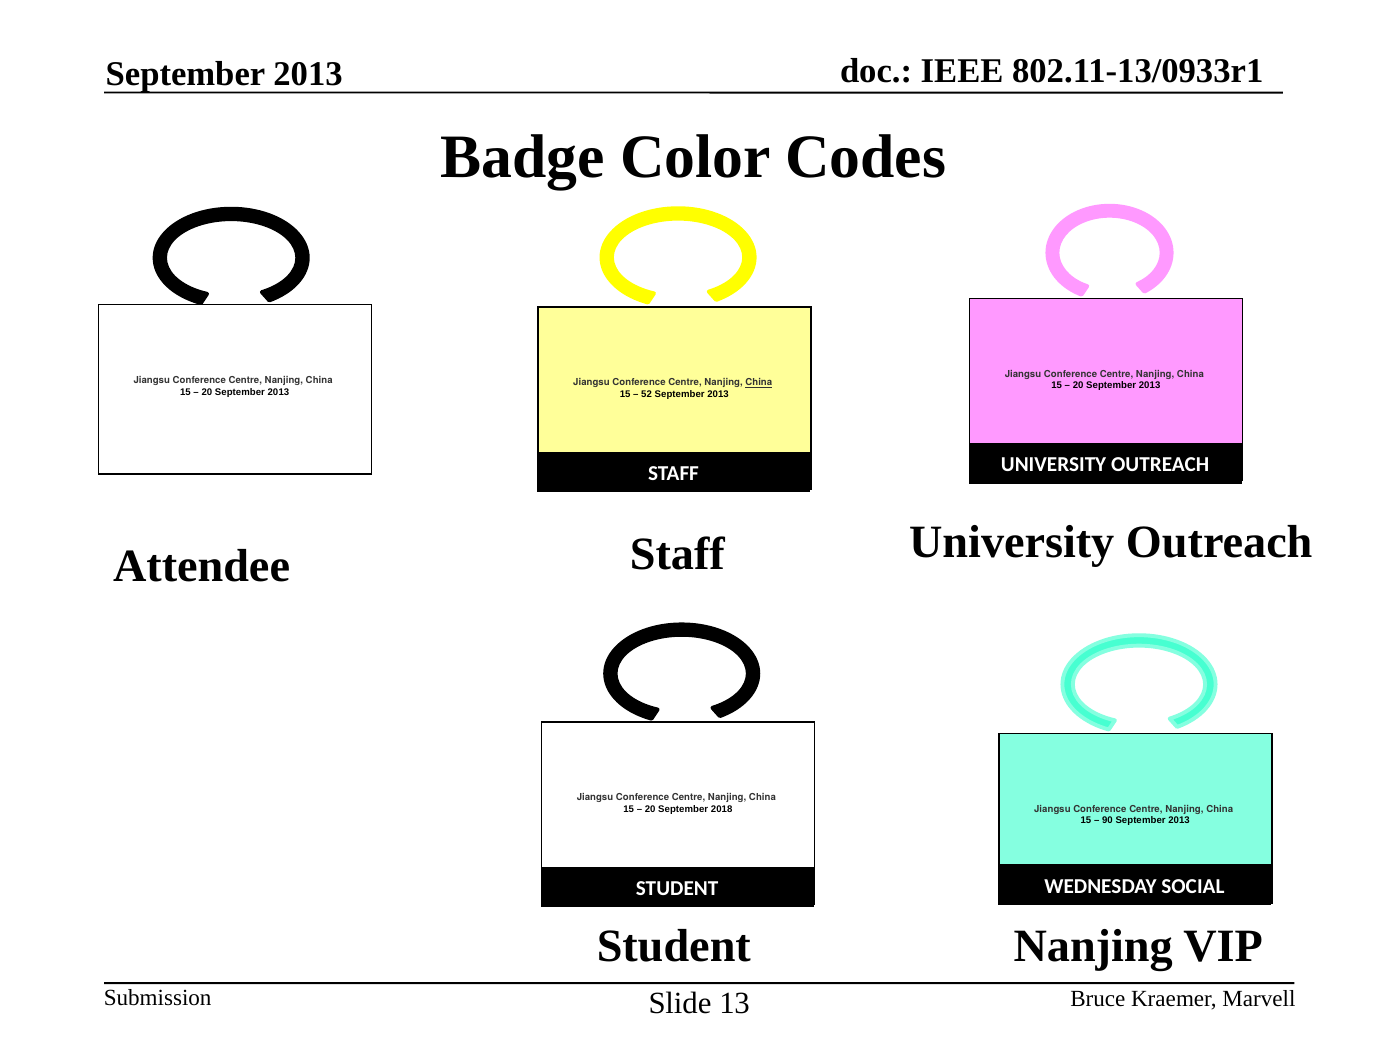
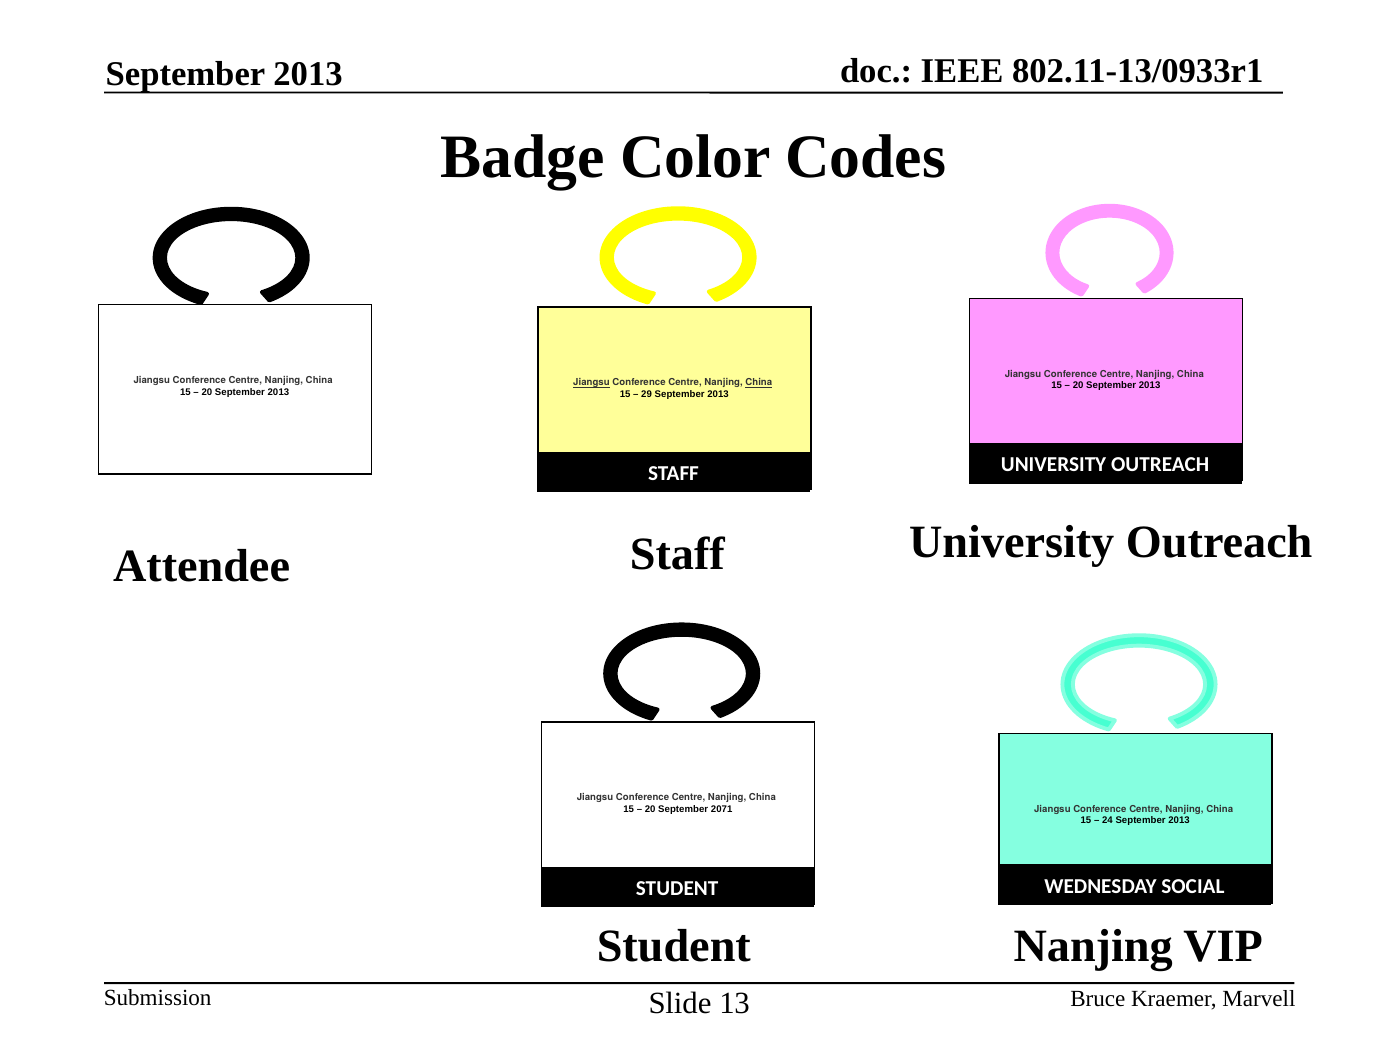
Jiangsu at (591, 383) underline: none -> present
52: 52 -> 29
2018: 2018 -> 2071
90: 90 -> 24
